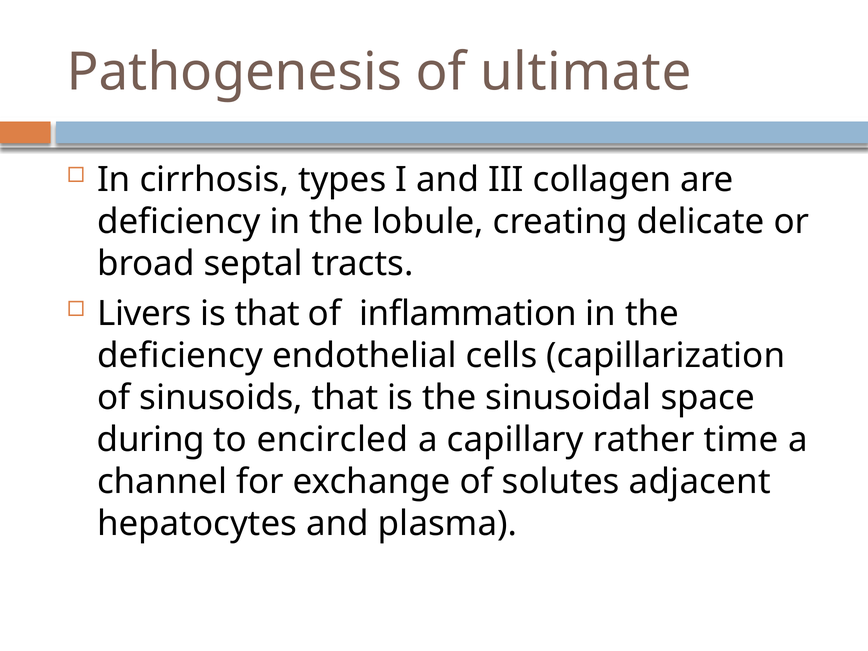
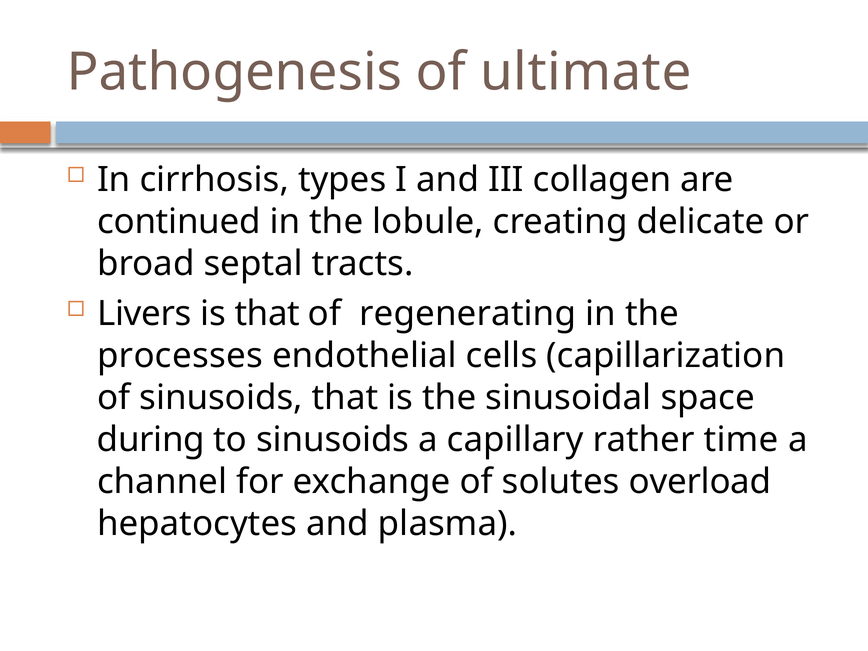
deficiency at (179, 222): deficiency -> continued
inflammation: inflammation -> regenerating
deficiency at (180, 356): deficiency -> processes
to encircled: encircled -> sinusoids
adjacent: adjacent -> overload
